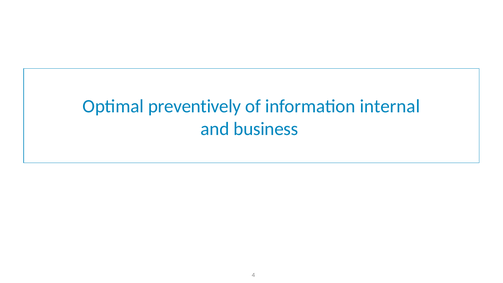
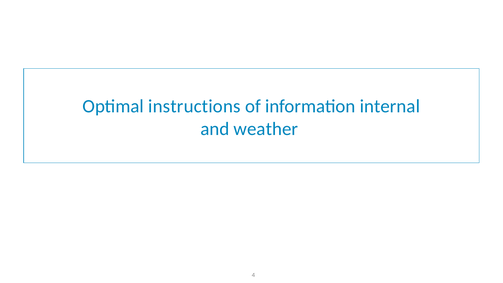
preventively: preventively -> instructions
business: business -> weather
